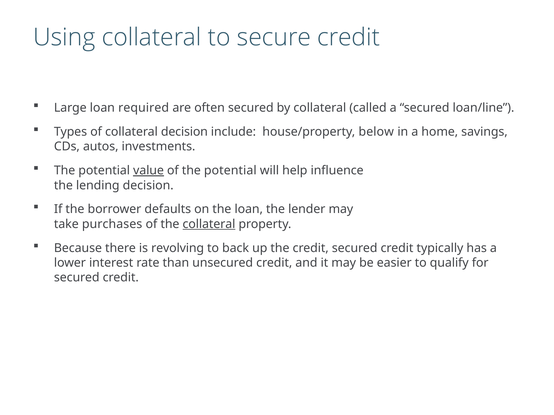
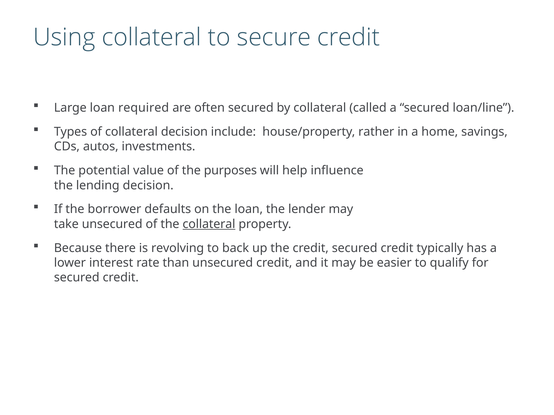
below: below -> rather
value underline: present -> none
of the potential: potential -> purposes
take purchases: purchases -> unsecured
